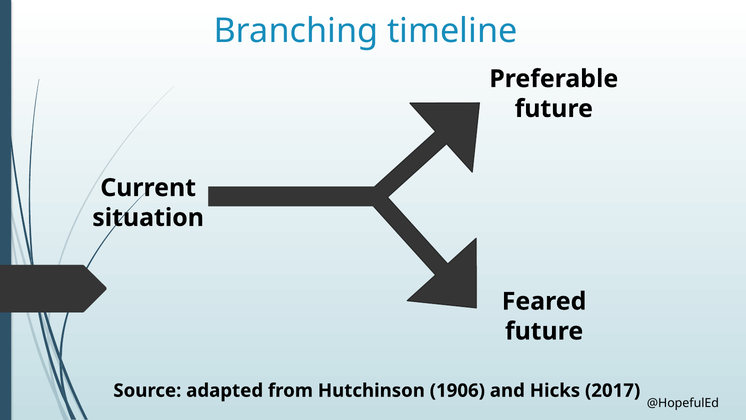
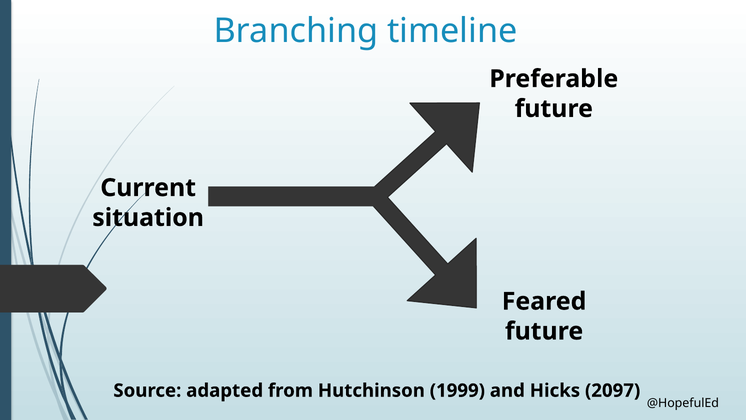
1906: 1906 -> 1999
2017: 2017 -> 2097
